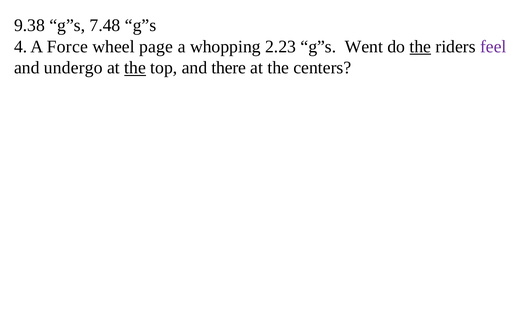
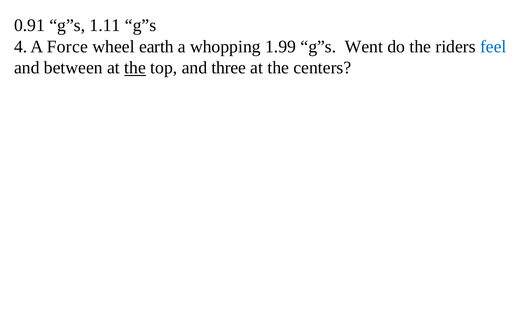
9.38: 9.38 -> 0.91
7.48: 7.48 -> 1.11
page: page -> earth
2.23: 2.23 -> 1.99
the at (420, 47) underline: present -> none
feel colour: purple -> blue
undergo: undergo -> between
there: there -> three
